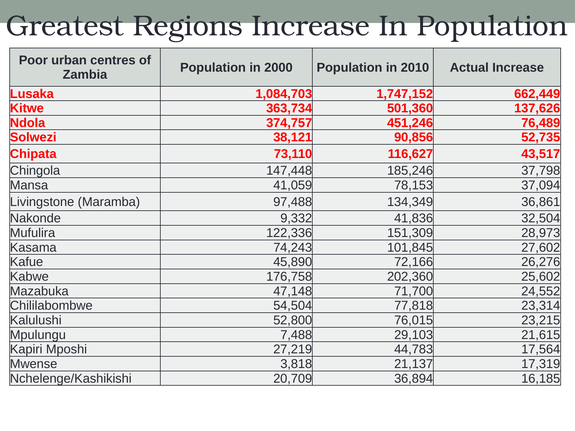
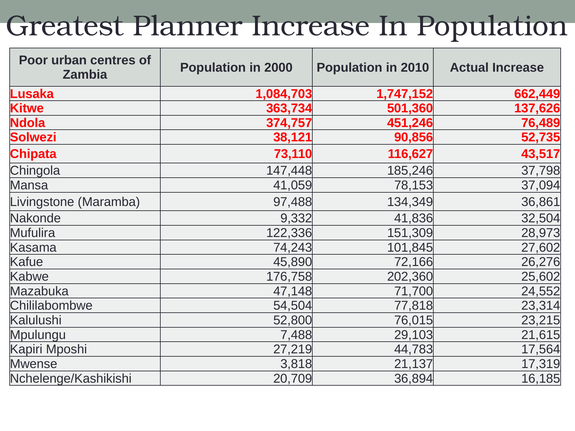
Regions: Regions -> Planner
